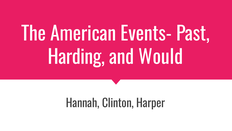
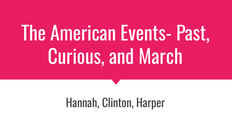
Harding: Harding -> Curious
Would: Would -> March
